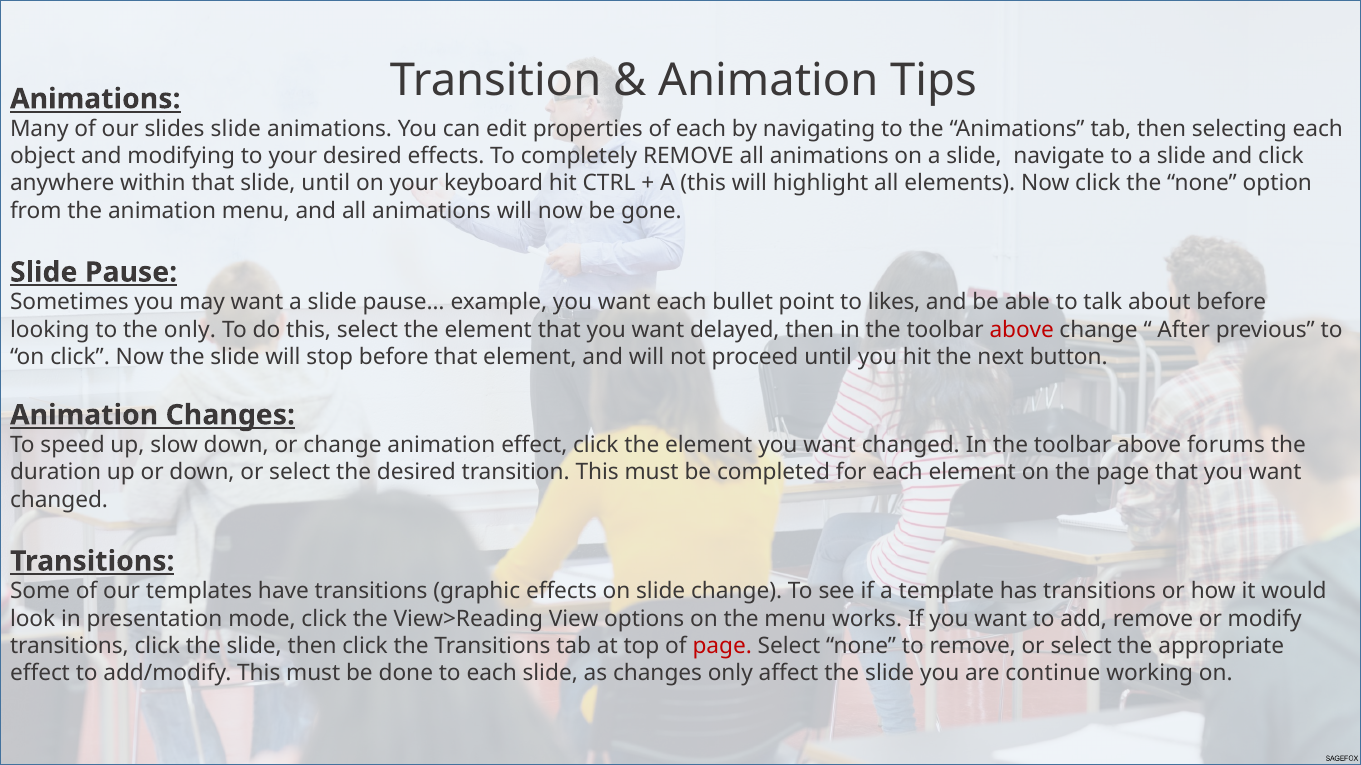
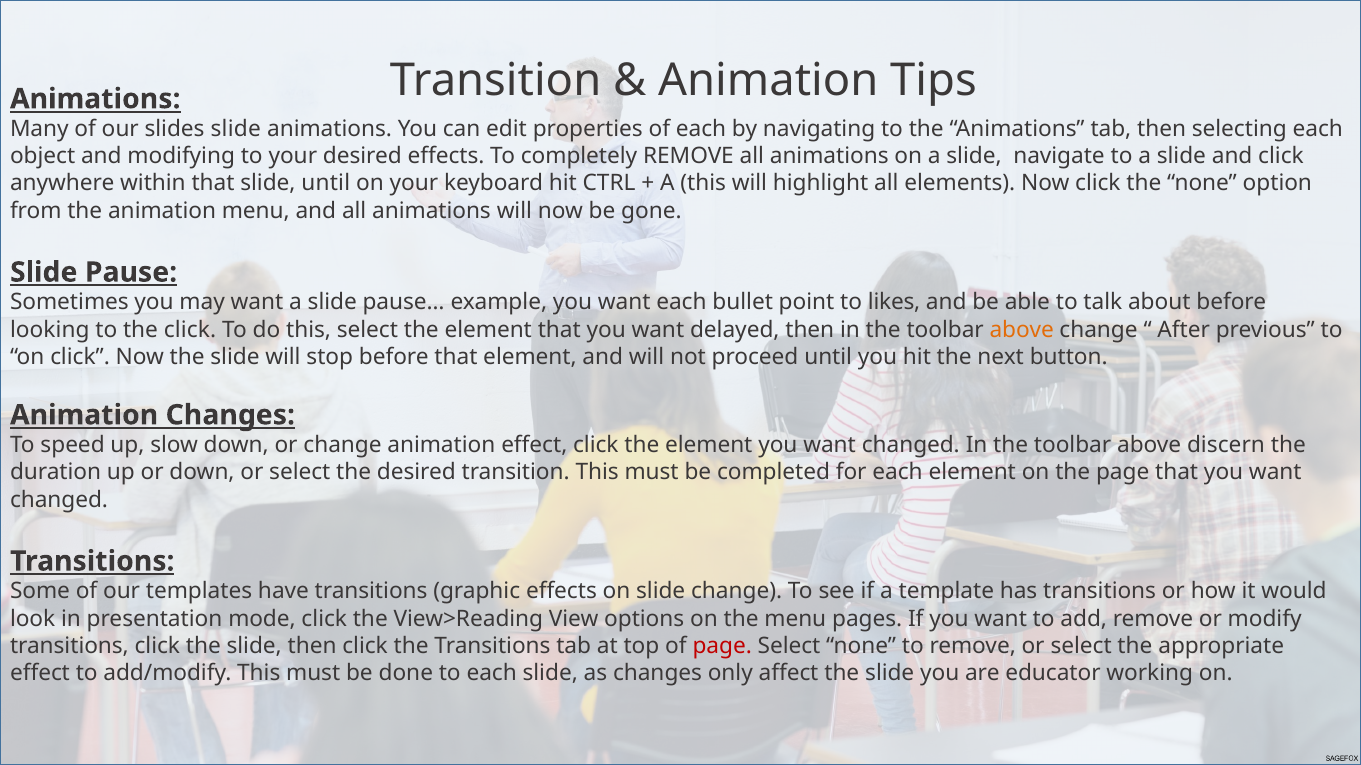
the only: only -> click
above at (1022, 330) colour: red -> orange
forums: forums -> discern
works: works -> pages
continue: continue -> educator
